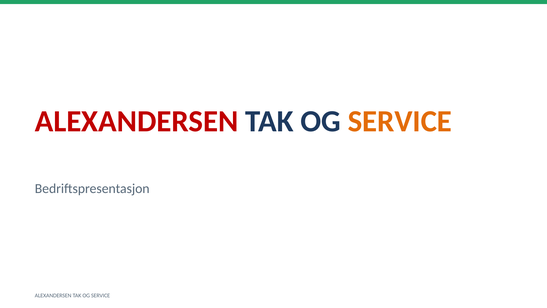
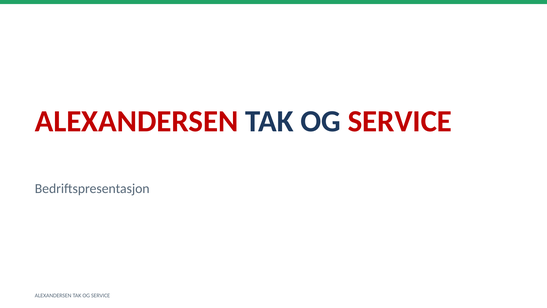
SERVICE at (400, 121) colour: orange -> red
